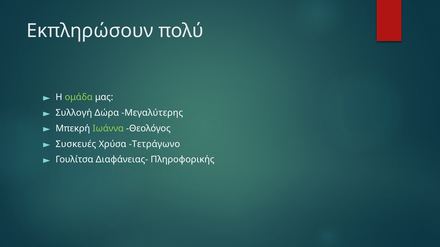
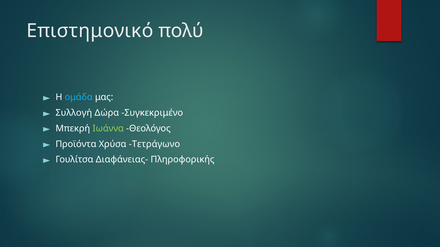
Εκπληρώσουν: Εκπληρώσουν -> Επιστημονικό
ομάδα colour: light green -> light blue
Μεγαλύτερης: Μεγαλύτερης -> Συγκεκριμένο
Συσκευές: Συσκευές -> Προϊόντα
